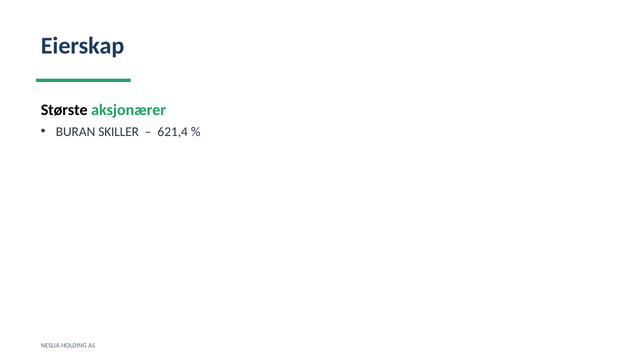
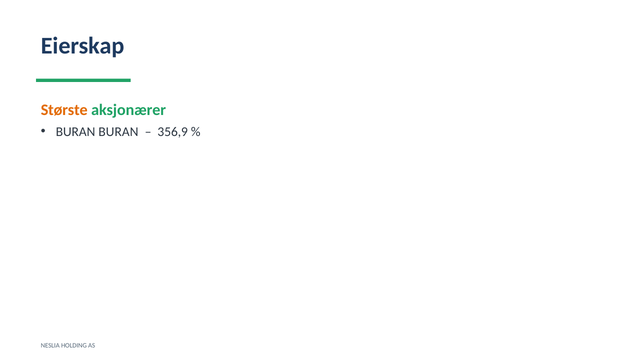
Største colour: black -> orange
BURAN SKILLER: SKILLER -> BURAN
621,4: 621,4 -> 356,9
